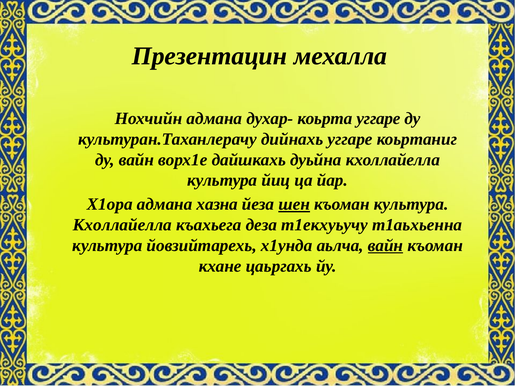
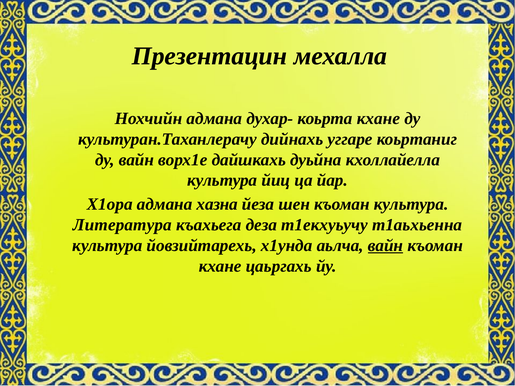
коьрта уггаре: уггаре -> кхане
шен underline: present -> none
Кхоллайелла at (122, 225): Кхоллайелла -> Литература
